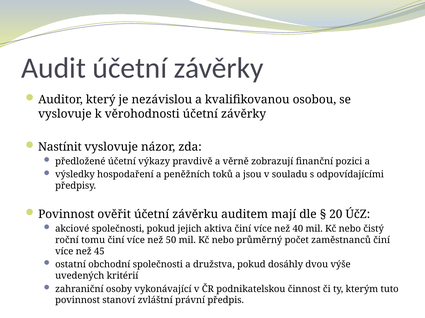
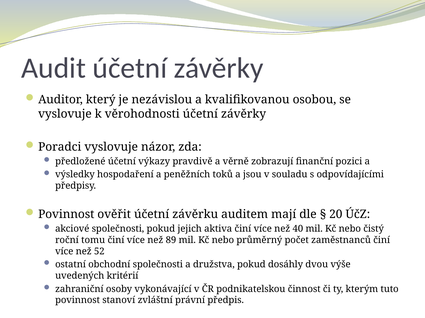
Nastínit: Nastínit -> Poradci
50: 50 -> 89
45: 45 -> 52
